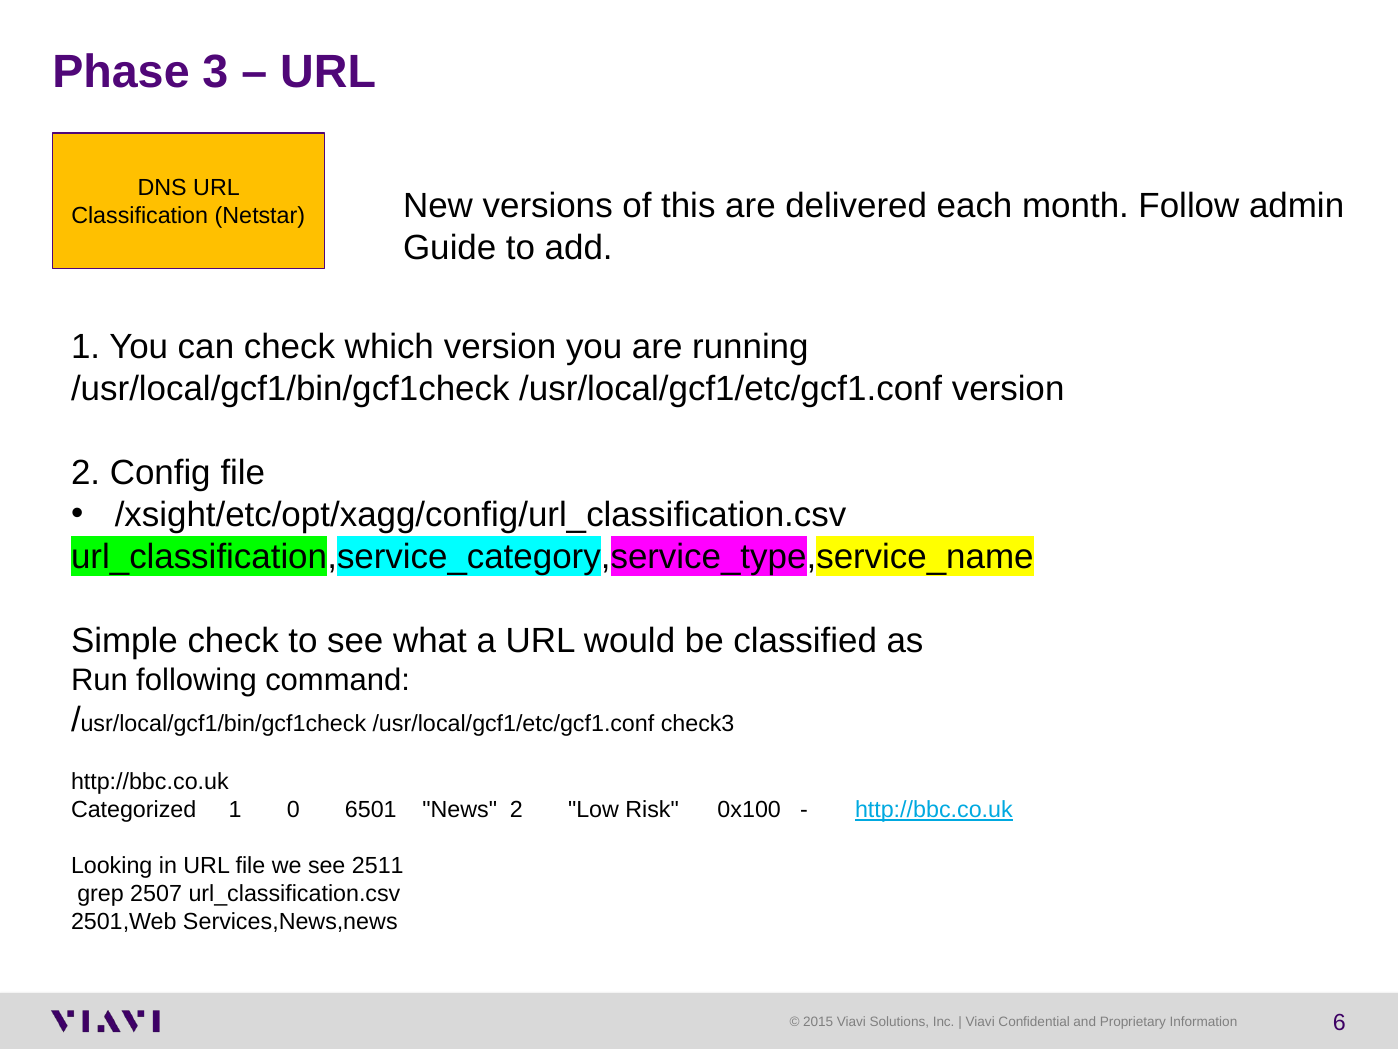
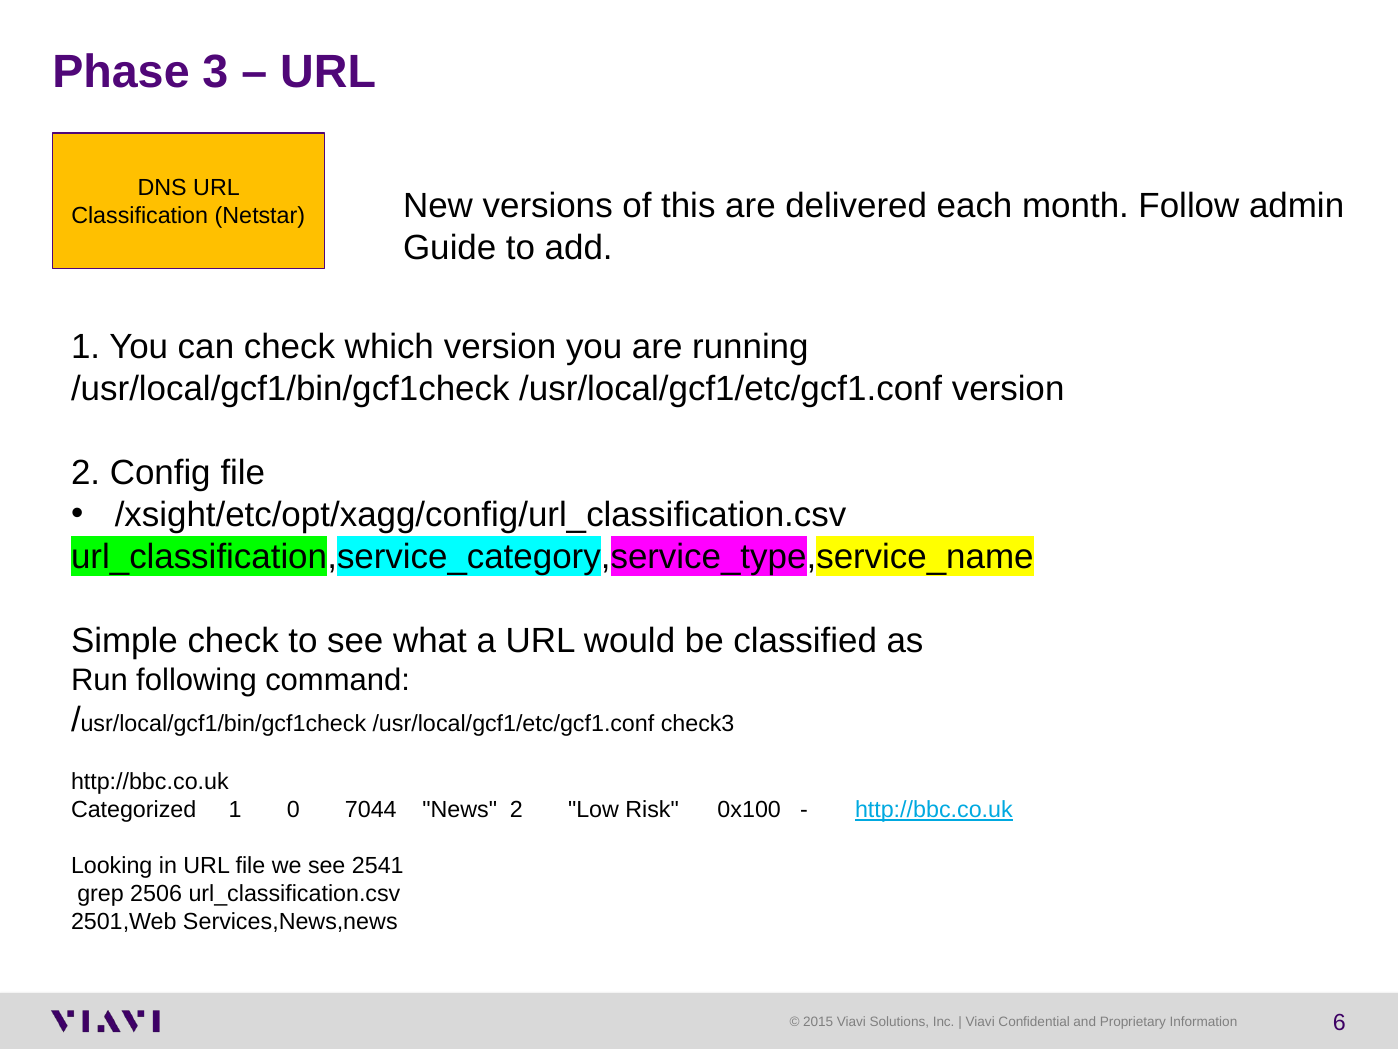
6501: 6501 -> 7044
2511: 2511 -> 2541
2507: 2507 -> 2506
